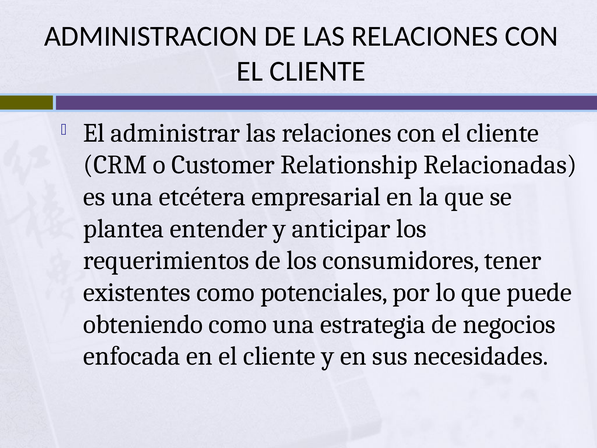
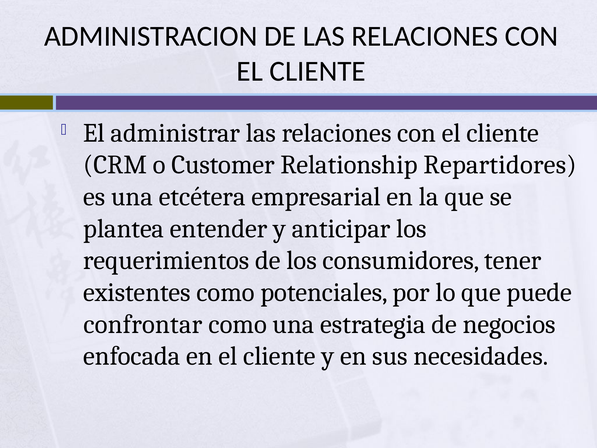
Relacionadas: Relacionadas -> Repartidores
obteniendo: obteniendo -> confrontar
